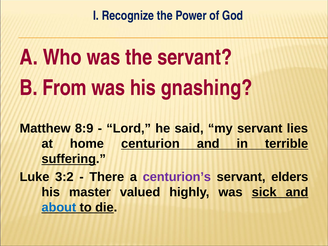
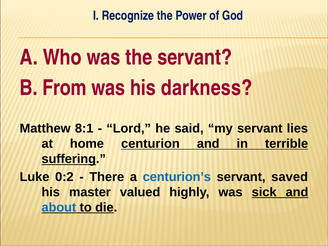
gnashing: gnashing -> darkness
8:9: 8:9 -> 8:1
3:2: 3:2 -> 0:2
centurion’s colour: purple -> blue
elders: elders -> saved
